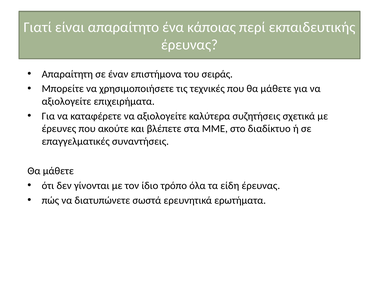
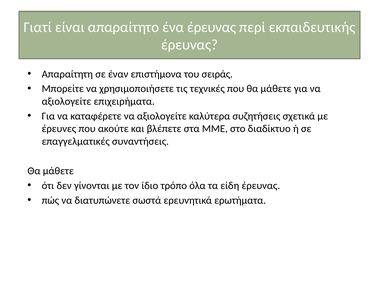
ένα κάποιας: κάποιας -> έρευνας
